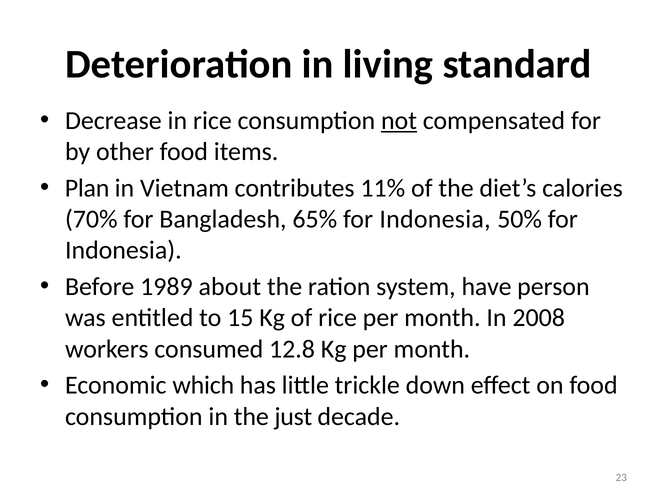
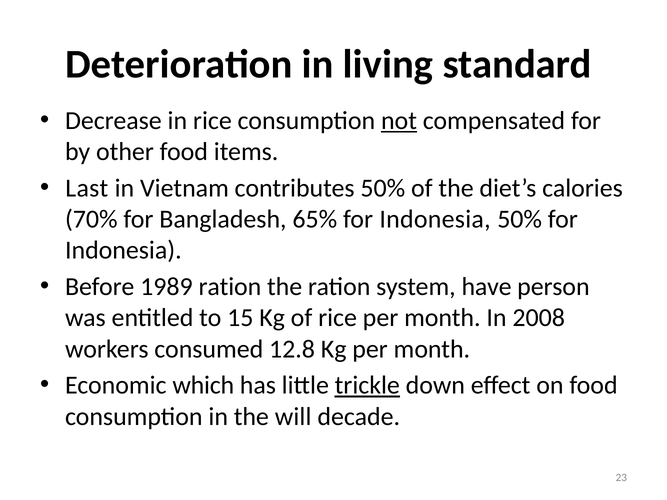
Plan: Plan -> Last
contributes 11%: 11% -> 50%
1989 about: about -> ration
trickle underline: none -> present
just: just -> will
